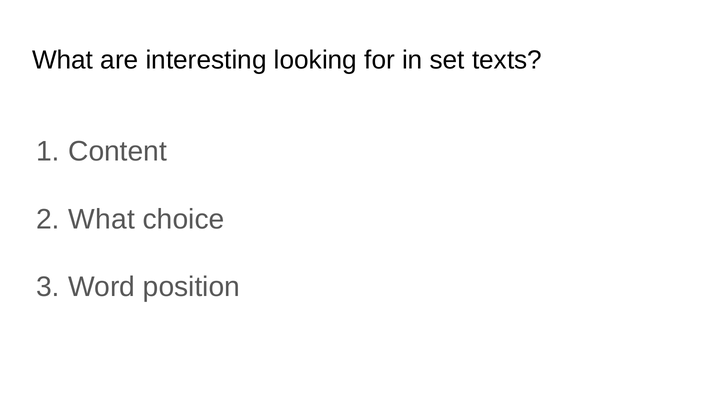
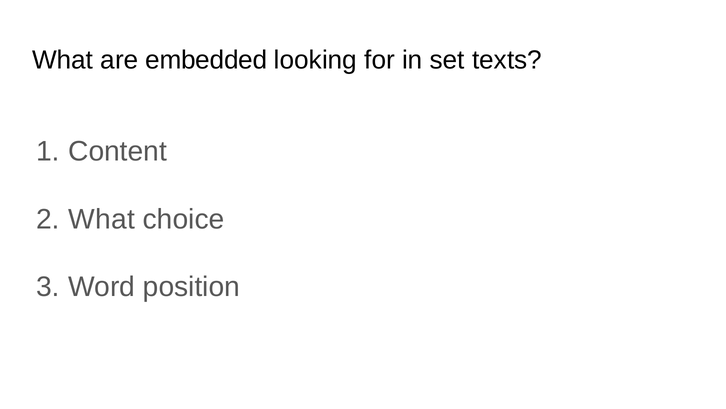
interesting: interesting -> embedded
